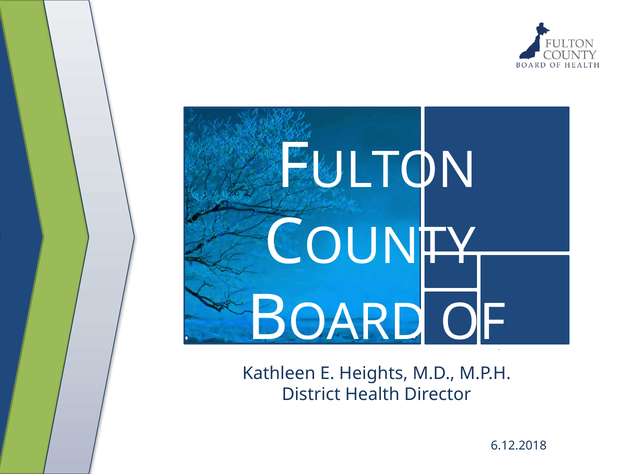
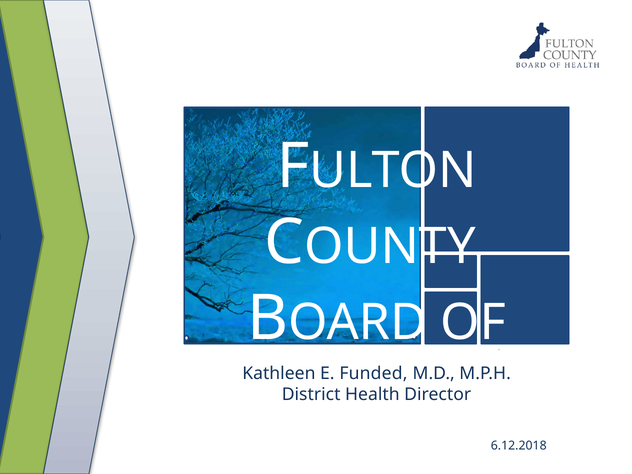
Heights: Heights -> Funded
